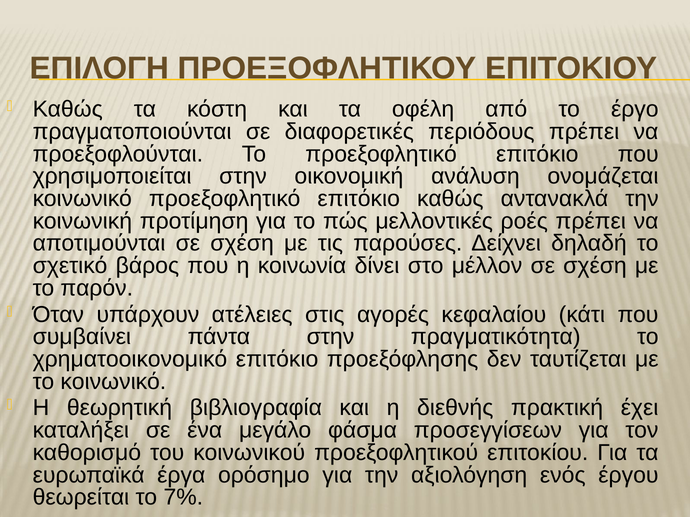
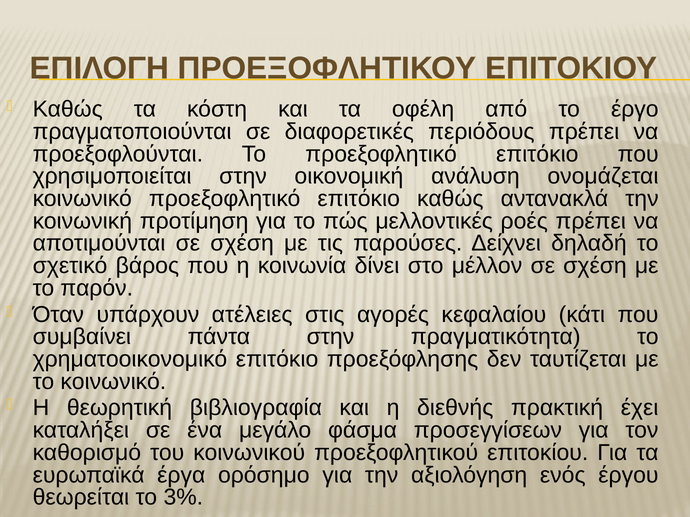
7%: 7% -> 3%
